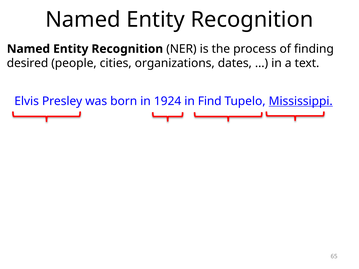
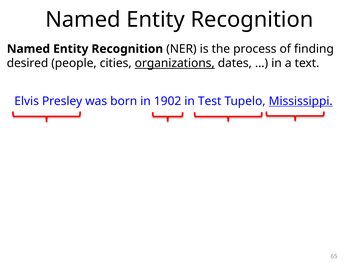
organizations underline: none -> present
1924: 1924 -> 1902
Find: Find -> Test
